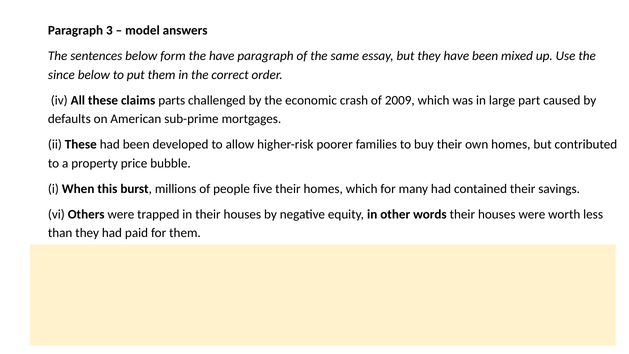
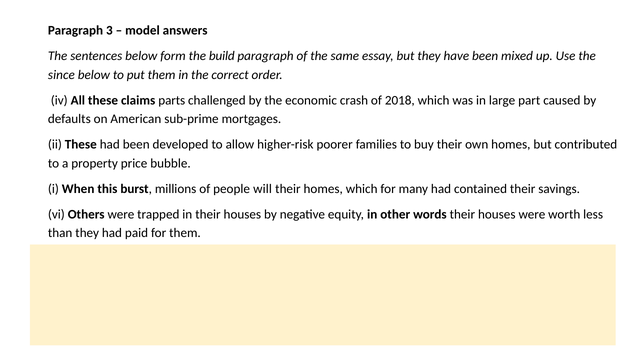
the have: have -> build
2009: 2009 -> 2018
five: five -> will
